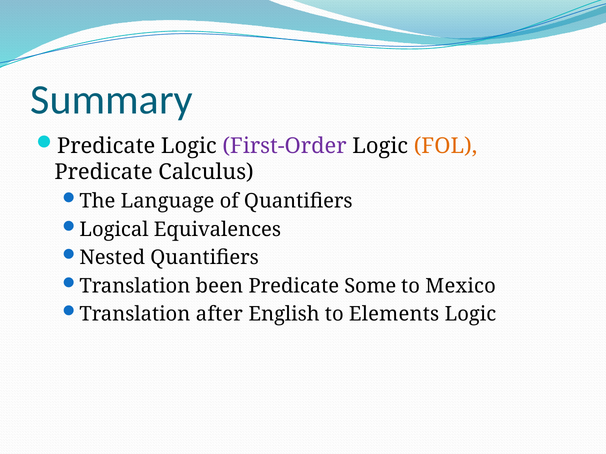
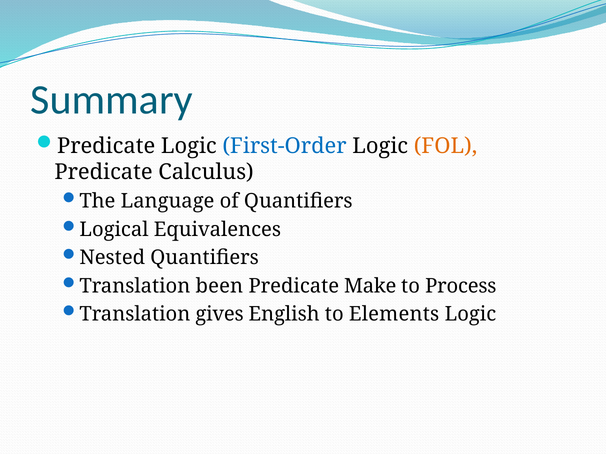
First-Order colour: purple -> blue
Some: Some -> Make
Mexico: Mexico -> Process
after: after -> gives
